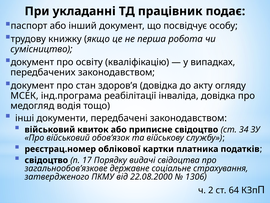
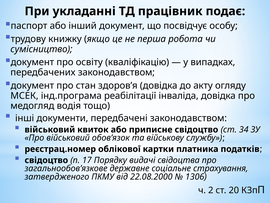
64: 64 -> 20
